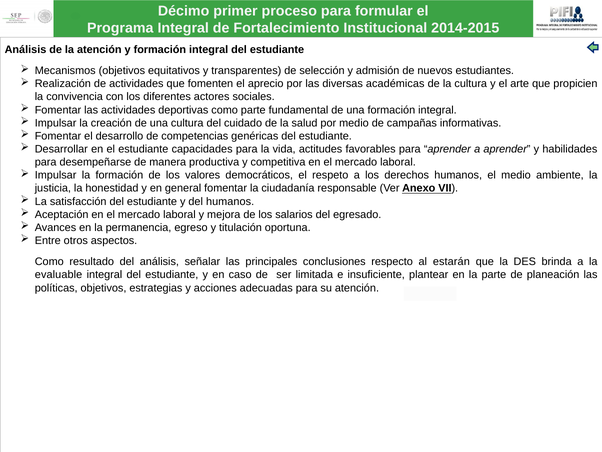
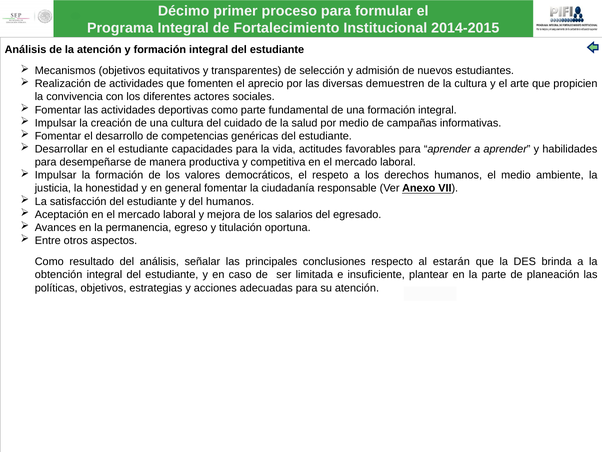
académicas: académicas -> demuestren
evaluable: evaluable -> obtención
